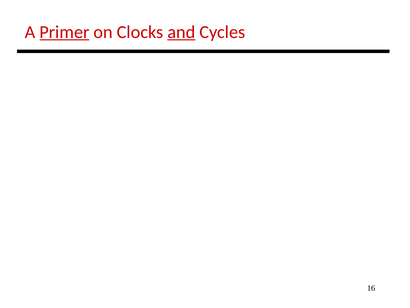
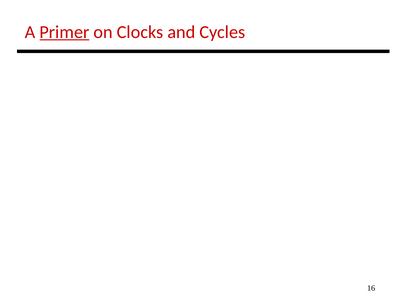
and underline: present -> none
